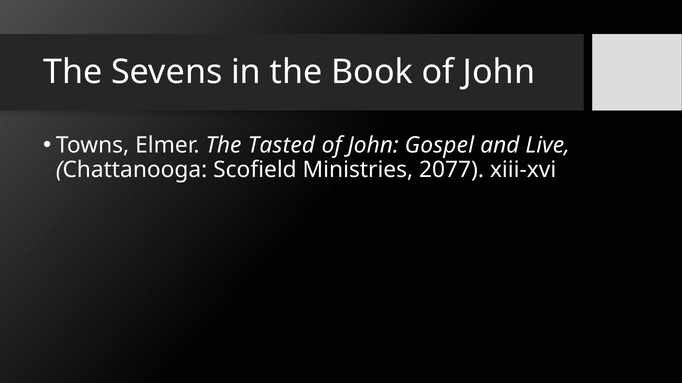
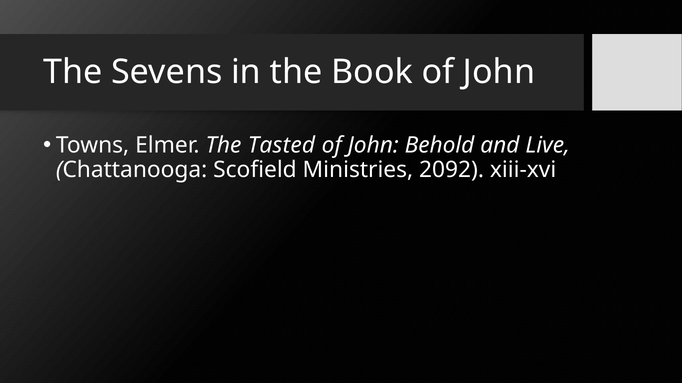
Gospel: Gospel -> Behold
2077: 2077 -> 2092
